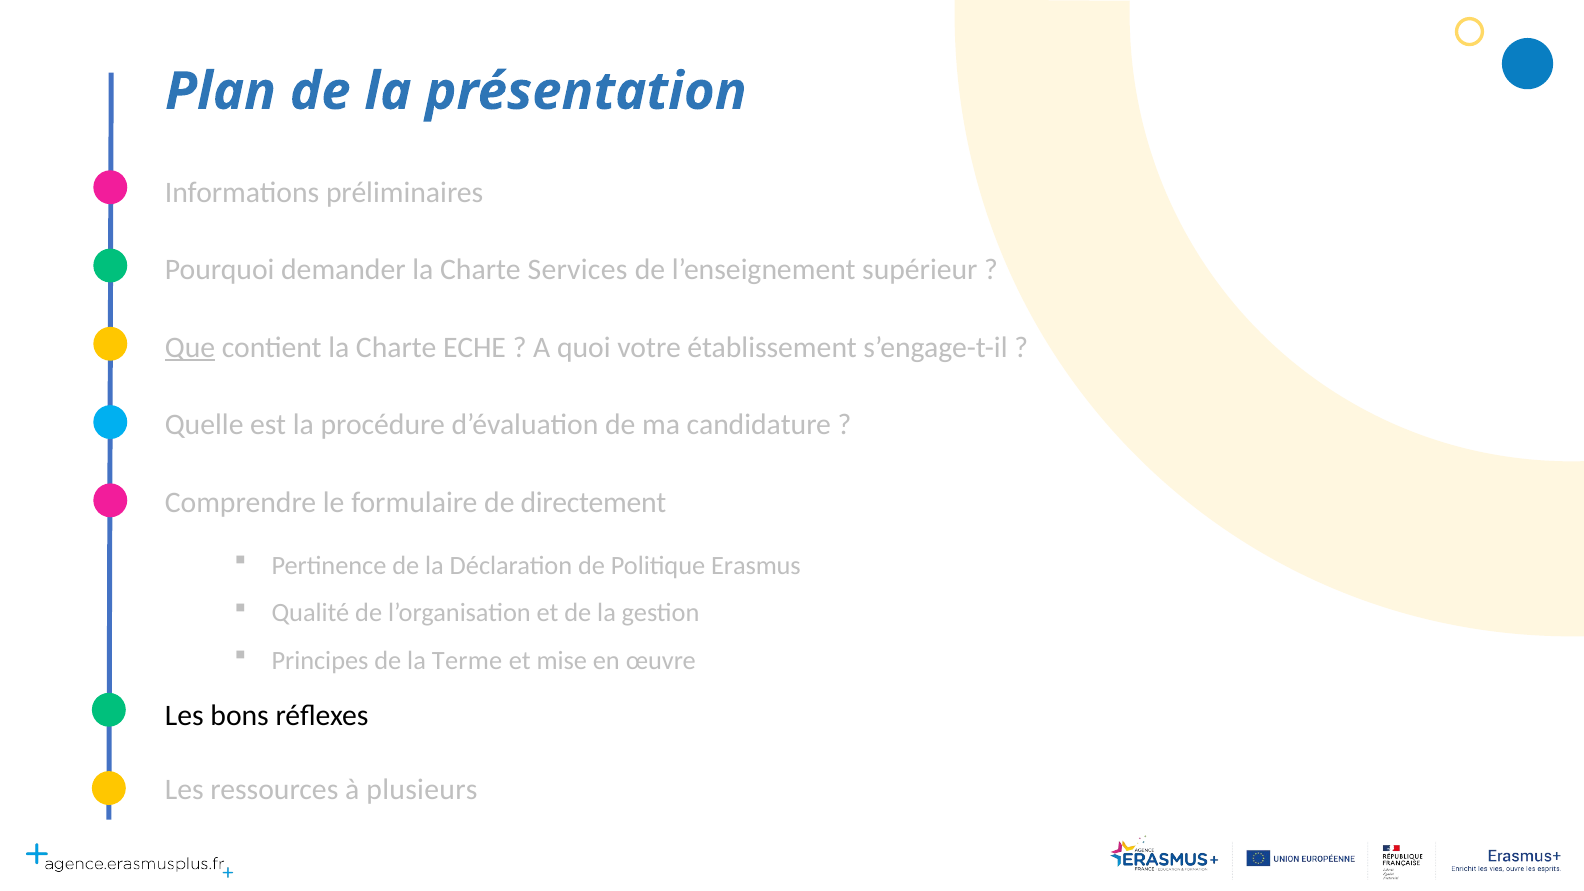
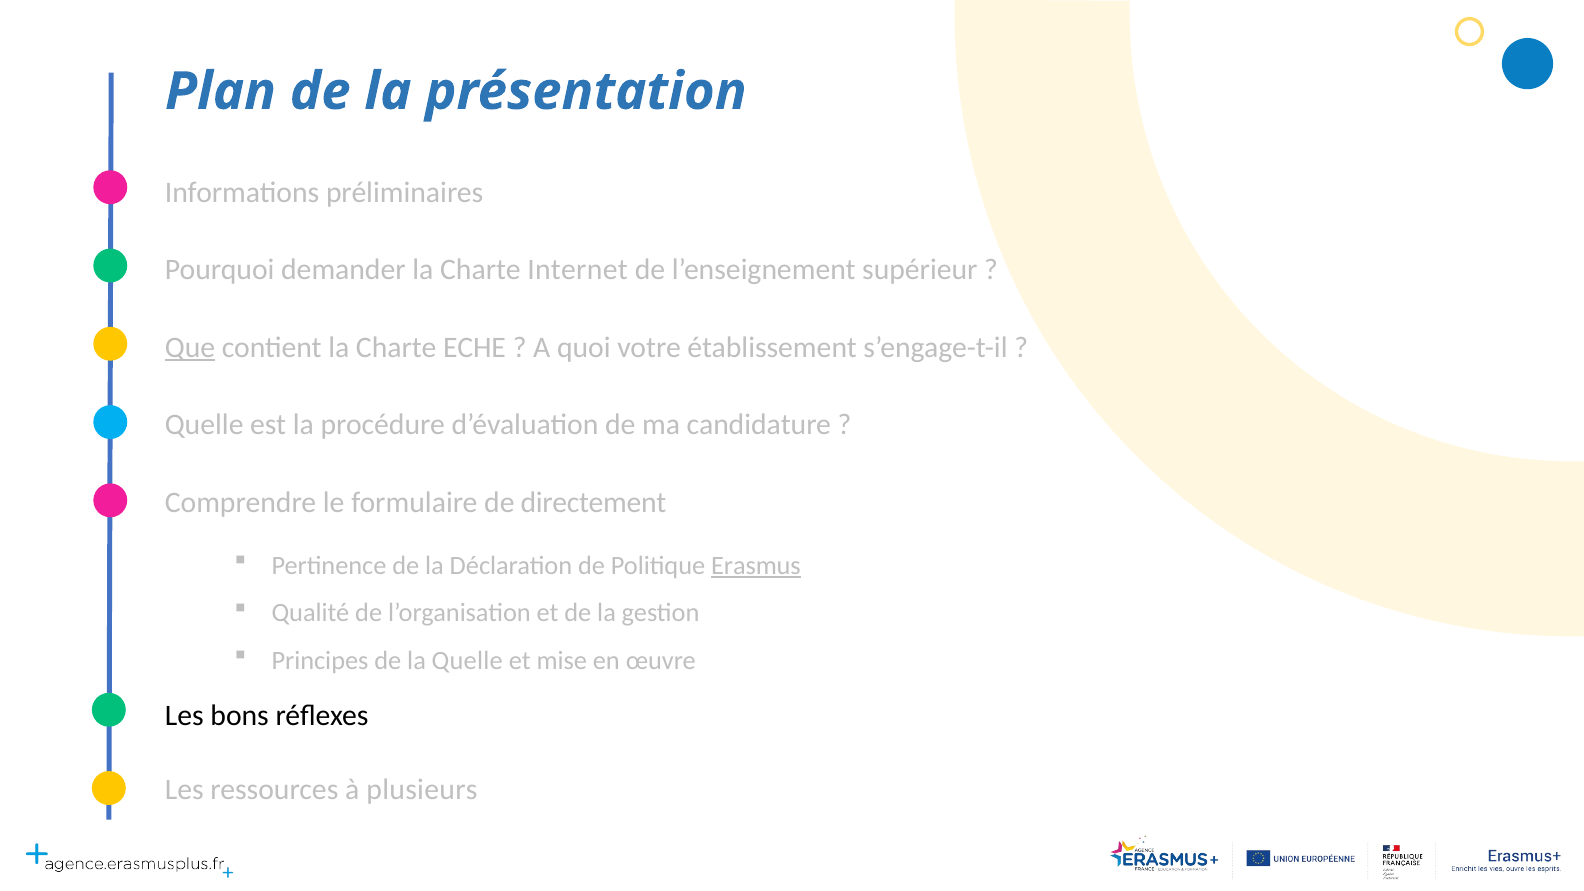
Services: Services -> Internet
Erasmus underline: none -> present
la Terme: Terme -> Quelle
